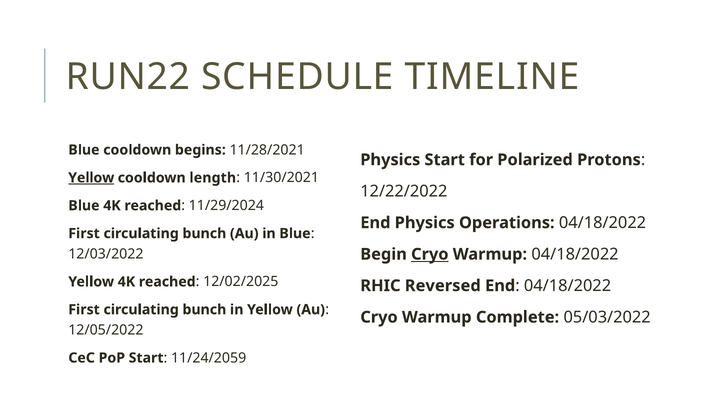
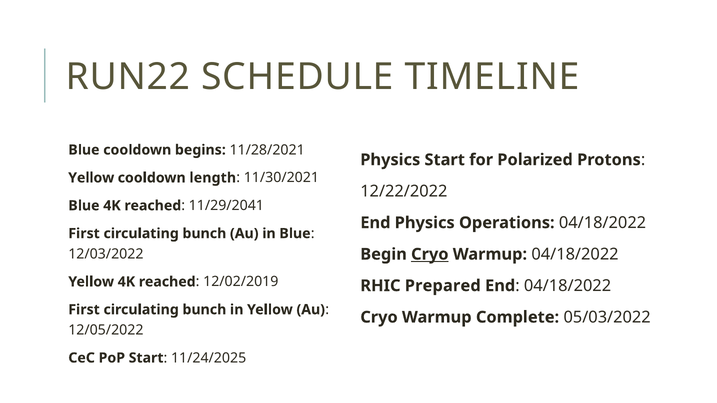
Yellow at (91, 178) underline: present -> none
11/29/2024: 11/29/2024 -> 11/29/2041
12/02/2025: 12/02/2025 -> 12/02/2019
Reversed: Reversed -> Prepared
11/24/2059: 11/24/2059 -> 11/24/2025
